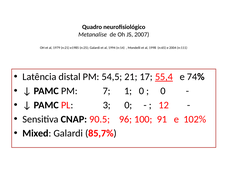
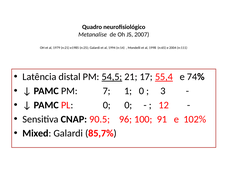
54,5 underline: none -> present
0 at (163, 91): 0 -> 3
PL 3: 3 -> 0
